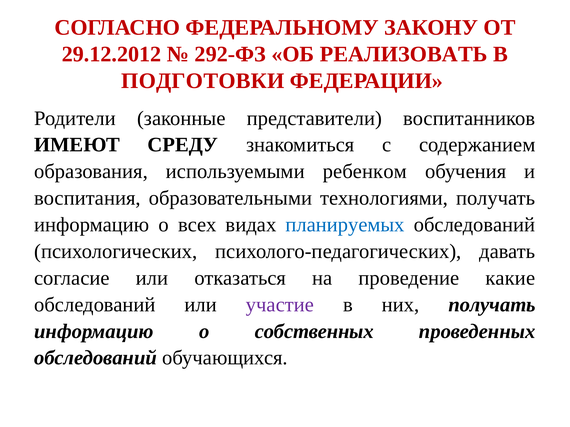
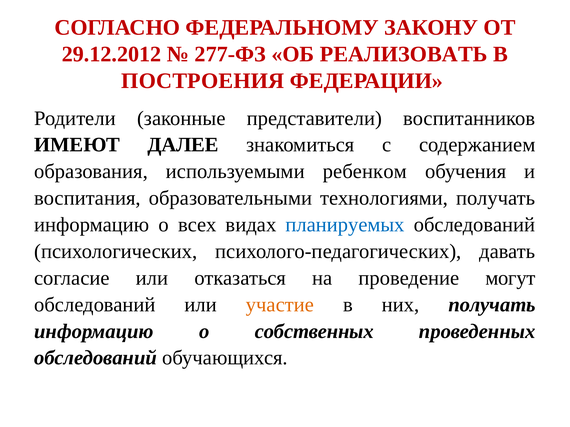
292-ФЗ: 292-ФЗ -> 277-ФЗ
ПОДГОТОВКИ: ПОДГОТОВКИ -> ПОСТРОЕНИЯ
СРЕДУ: СРЕДУ -> ДАЛЕЕ
какие: какие -> могут
участие colour: purple -> orange
